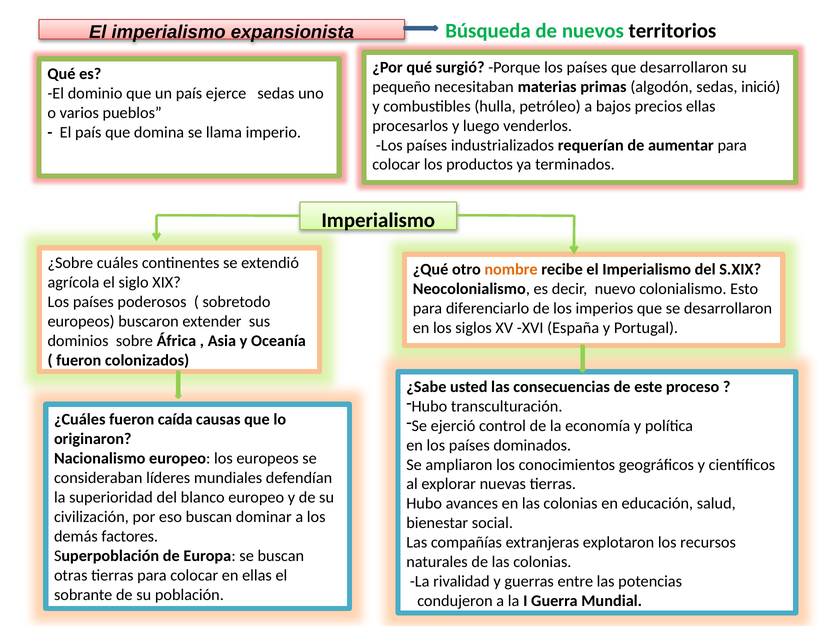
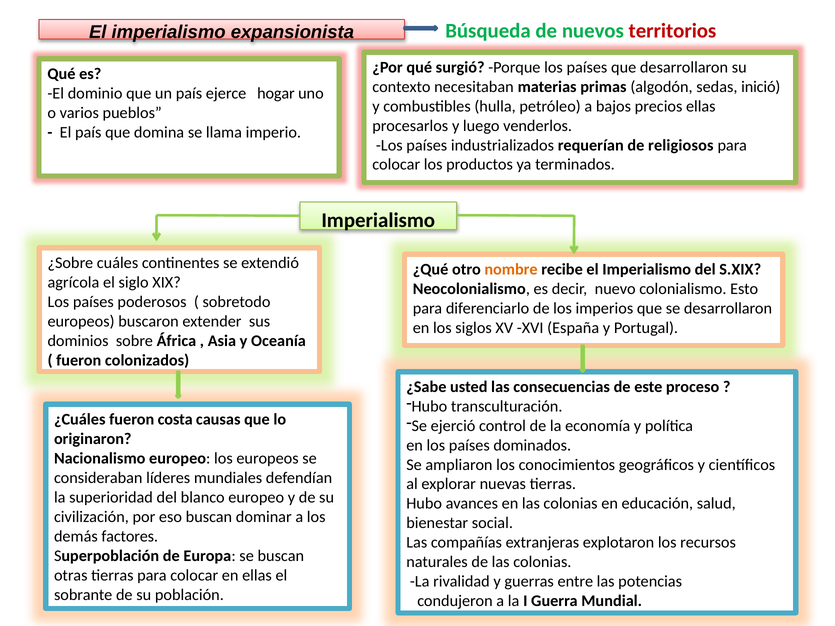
territorios colour: black -> red
pequeño: pequeño -> contexto
ejerce sedas: sedas -> hogar
aumentar: aumentar -> religiosos
caída: caída -> costa
